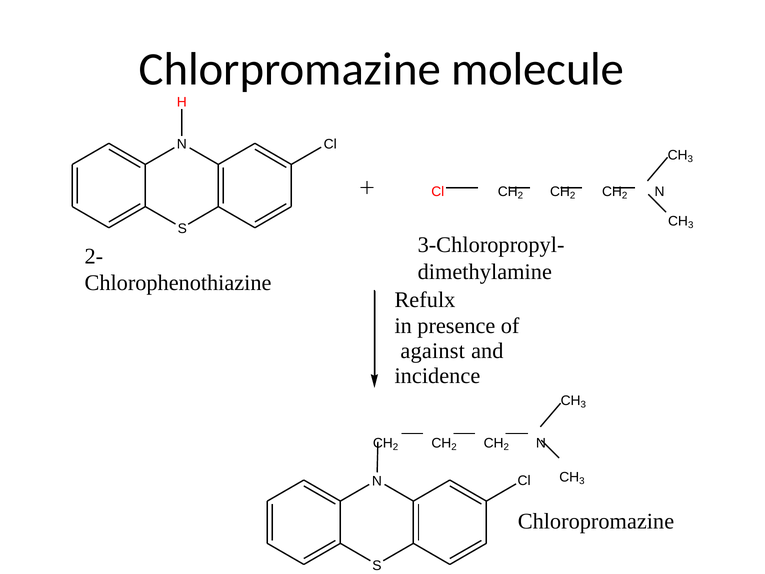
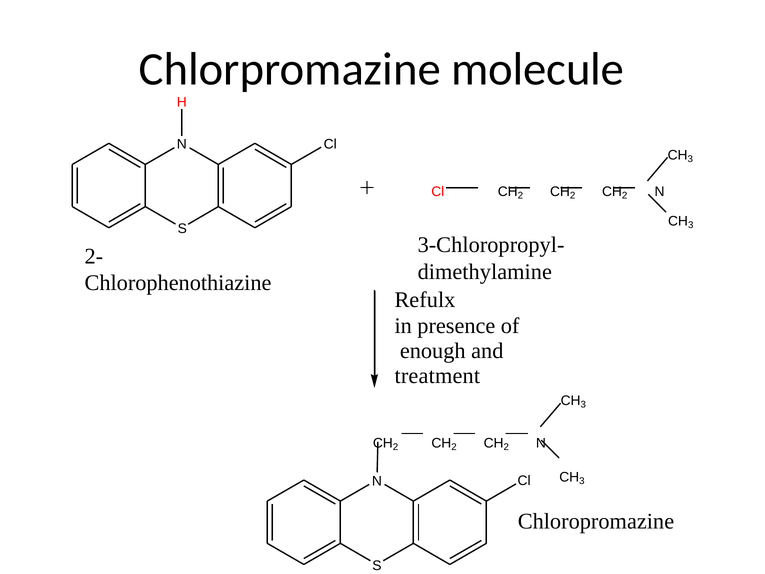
against: against -> enough
incidence: incidence -> treatment
